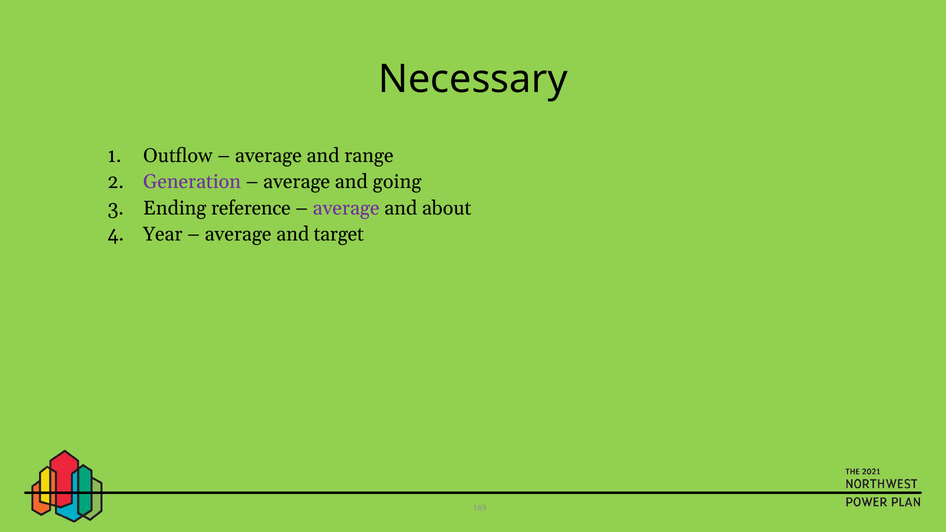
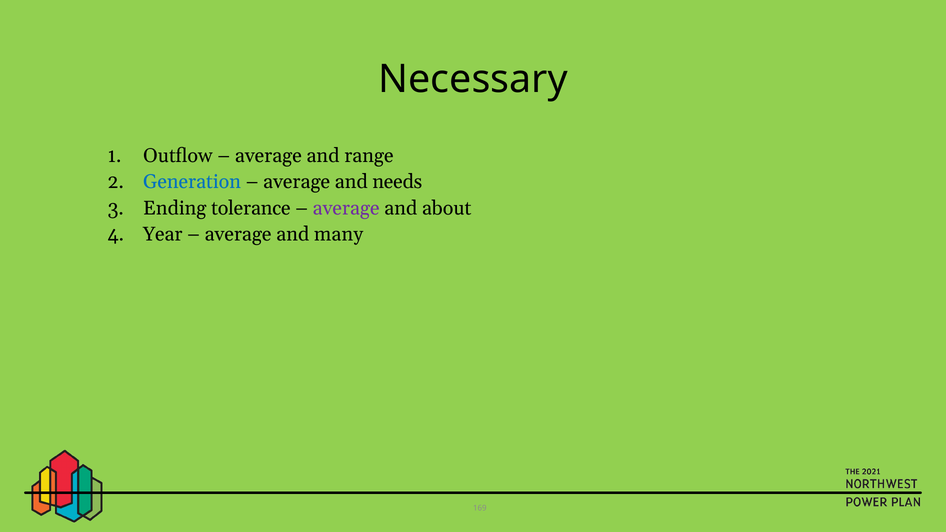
Generation colour: purple -> blue
going: going -> needs
reference: reference -> tolerance
target: target -> many
